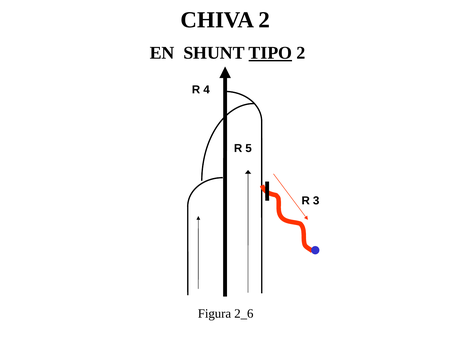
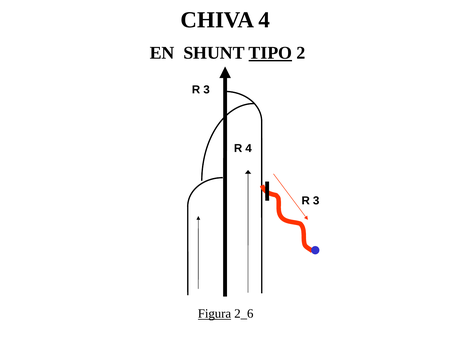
CHIVA 2: 2 -> 4
4 at (207, 89): 4 -> 3
R 5: 5 -> 4
Figura underline: none -> present
